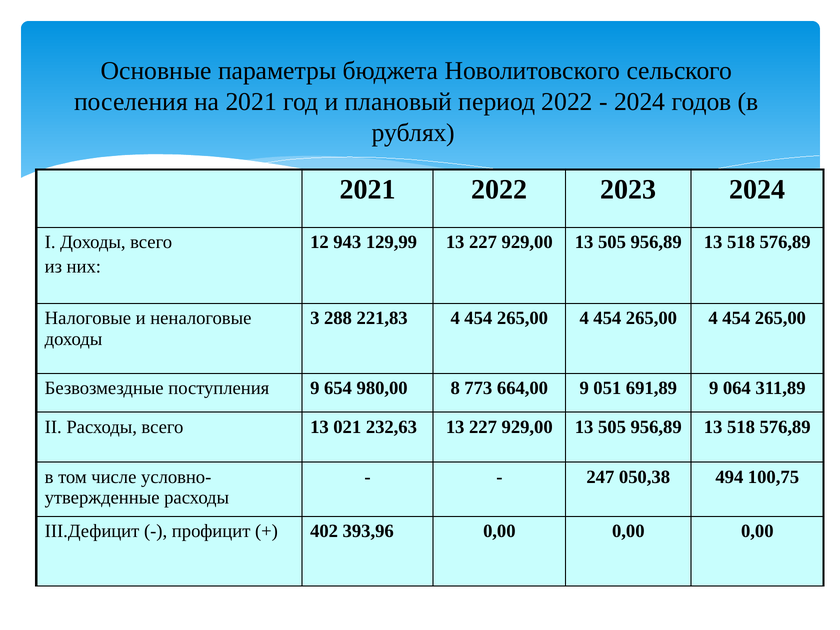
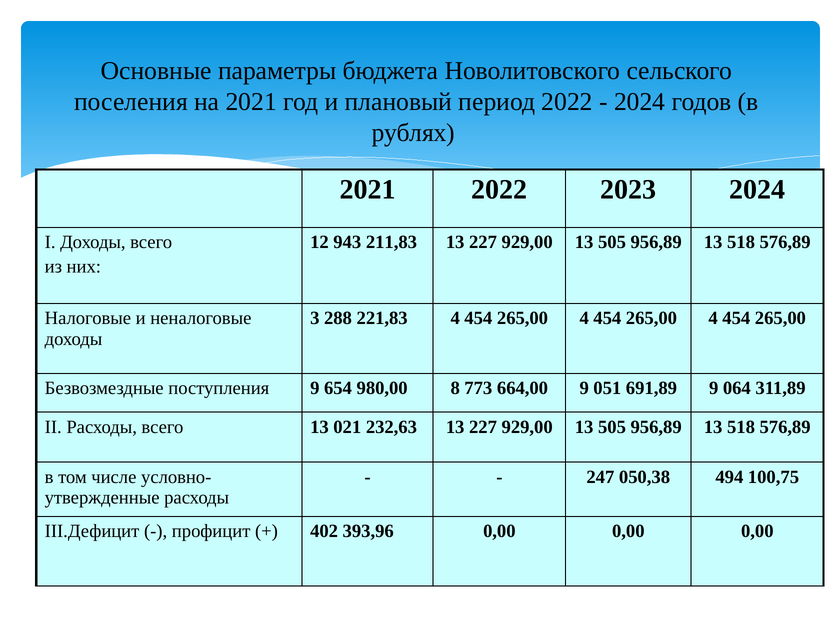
129,99: 129,99 -> 211,83
